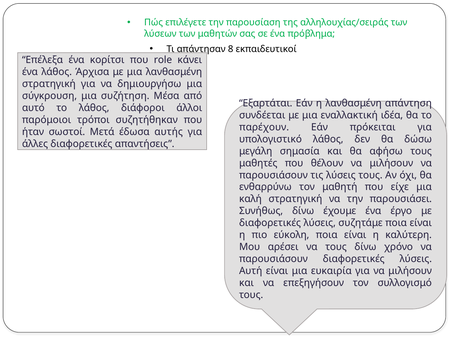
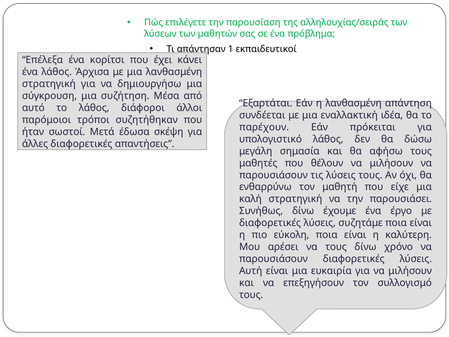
8: 8 -> 1
role: role -> έχει
αυτής: αυτής -> σκέψη
